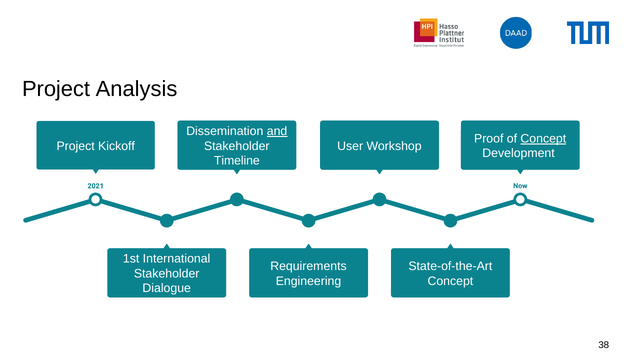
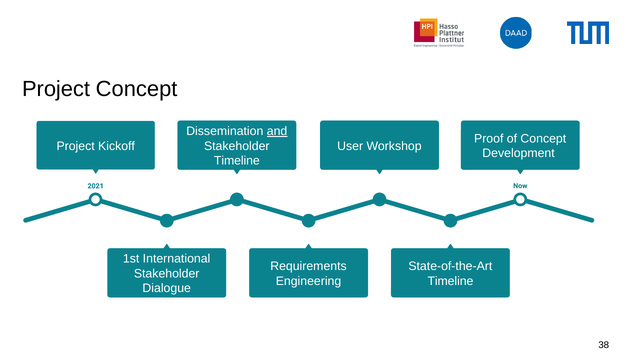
Project Analysis: Analysis -> Concept
Concept at (543, 139) underline: present -> none
Concept at (450, 281): Concept -> Timeline
